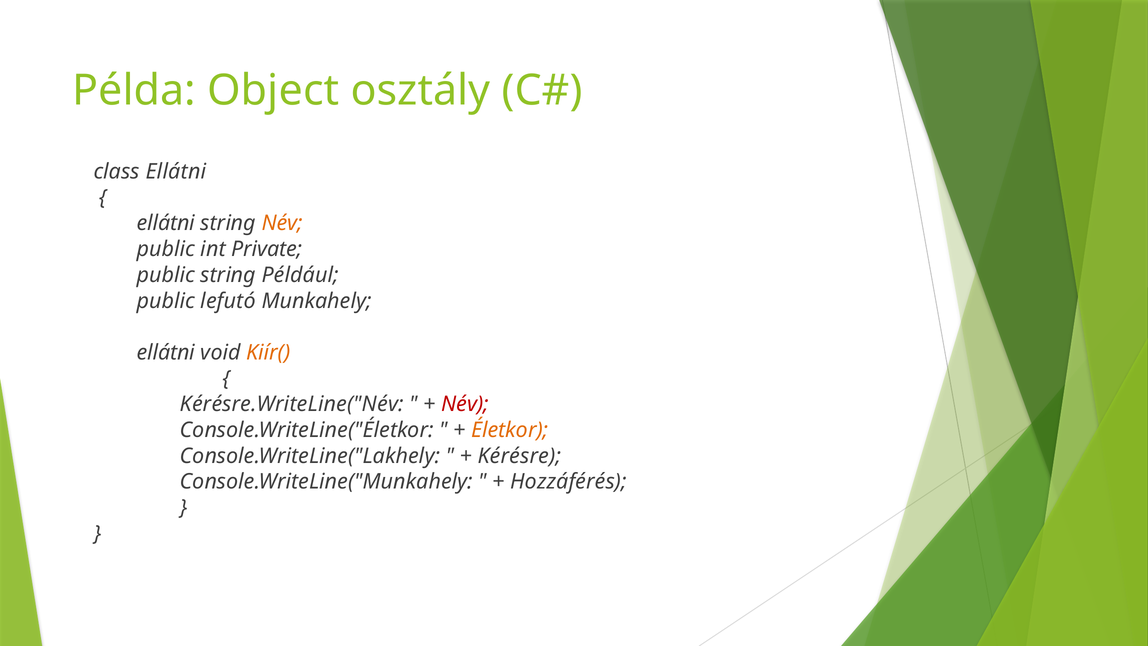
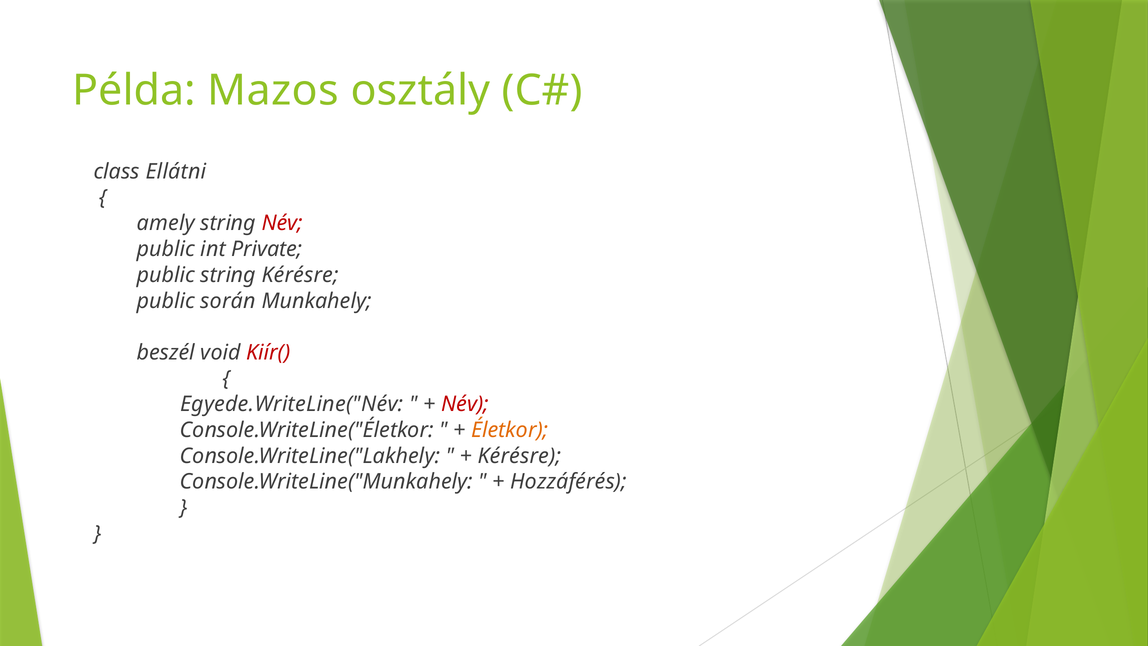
Object: Object -> Mazos
ellátni at (166, 223): ellátni -> amely
Név at (282, 223) colour: orange -> red
string Például: Például -> Kérésre
lefutó: lefutó -> során
ellátni at (166, 352): ellátni -> beszél
Kiír( colour: orange -> red
Kérésre.WriteLine("Név: Kérésre.WriteLine("Név -> Egyede.WriteLine("Név
